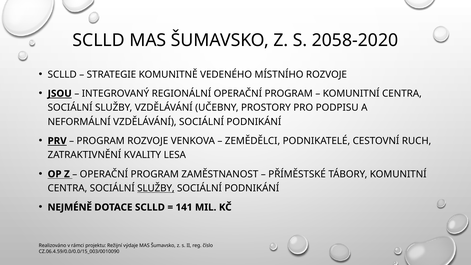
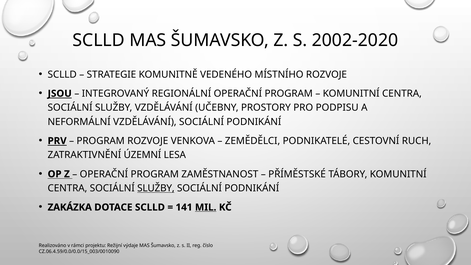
2058-2020: 2058-2020 -> 2002-2020
KVALITY: KVALITY -> ÚZEMNÍ
NEJMÉNĚ: NEJMÉNĚ -> ZAKÁZKA
MIL underline: none -> present
